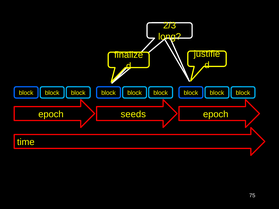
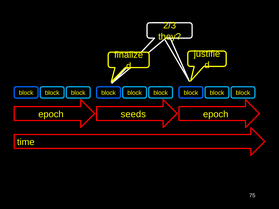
long: long -> they
